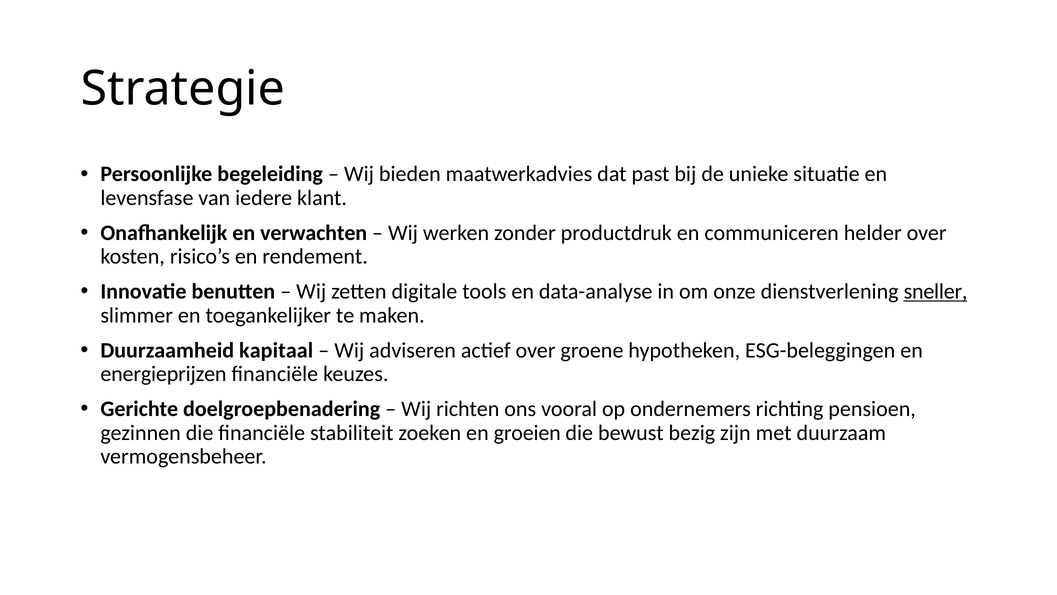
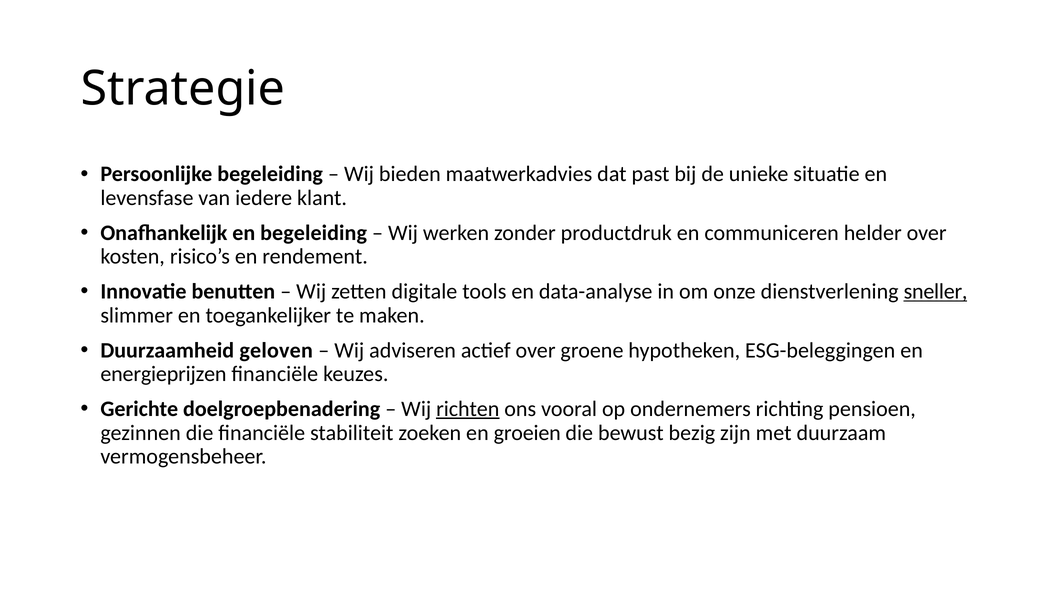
en verwachten: verwachten -> begeleiding
kapitaal: kapitaal -> geloven
richten underline: none -> present
